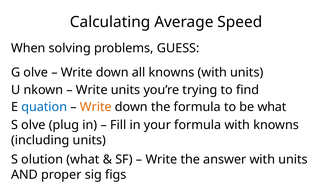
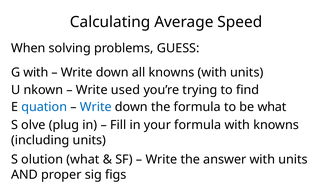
G olve: olve -> with
Write units: units -> used
Write at (96, 107) colour: orange -> blue
